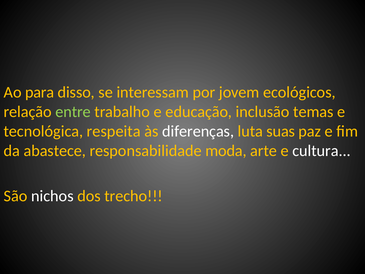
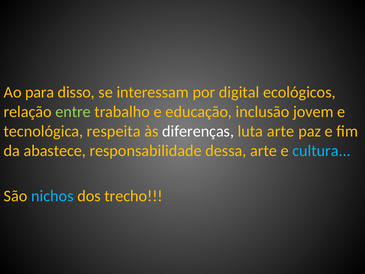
jovem: jovem -> digital
temas: temas -> jovem
luta suas: suas -> arte
moda: moda -> dessa
cultura colour: white -> light blue
nichos colour: white -> light blue
